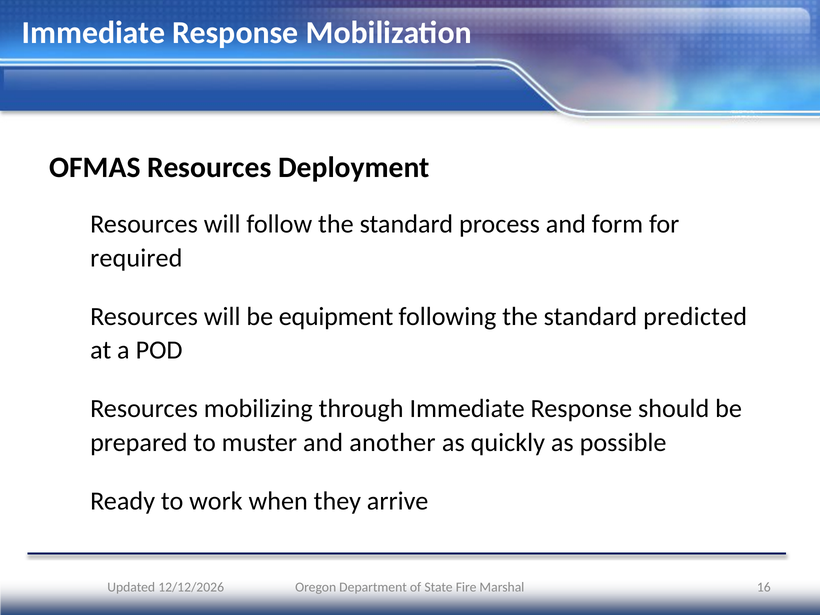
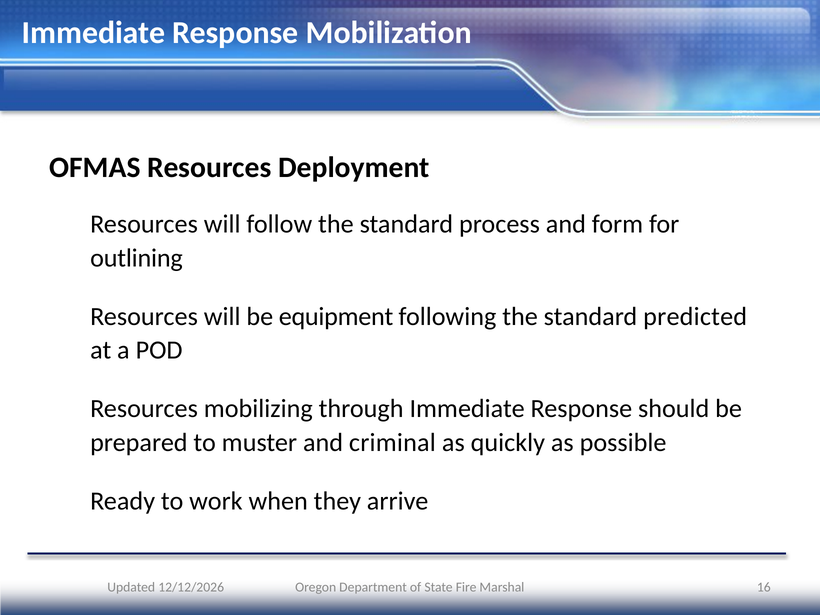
required: required -> outlining
another: another -> criminal
